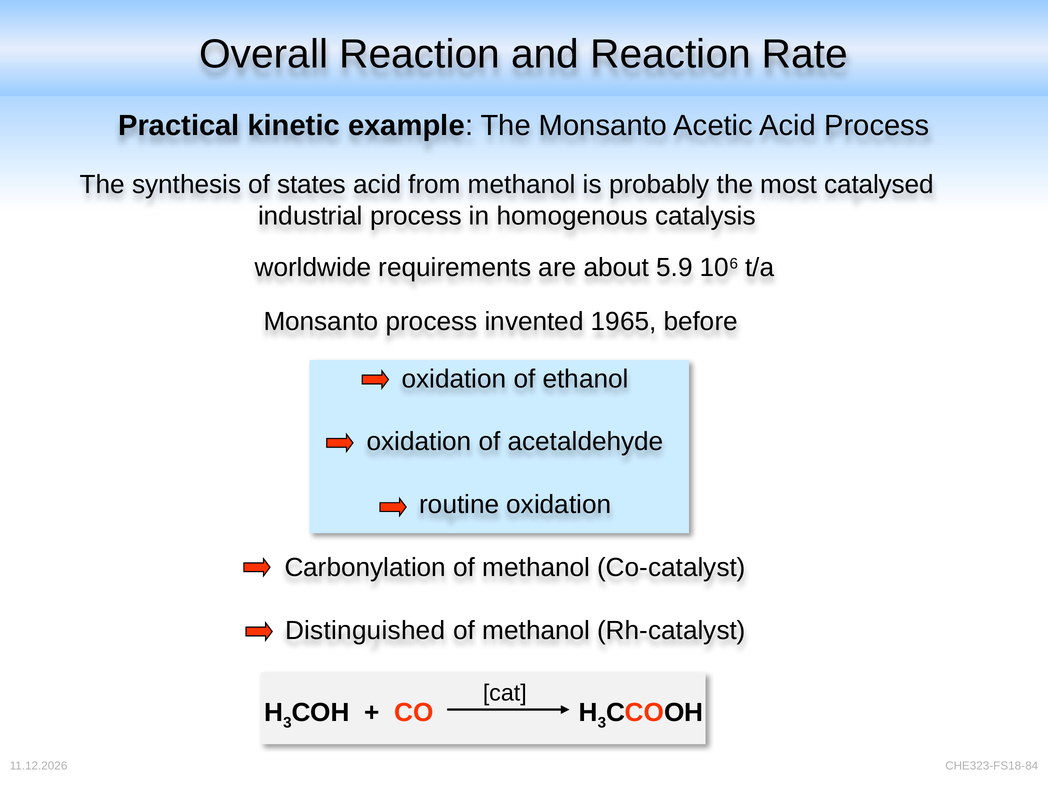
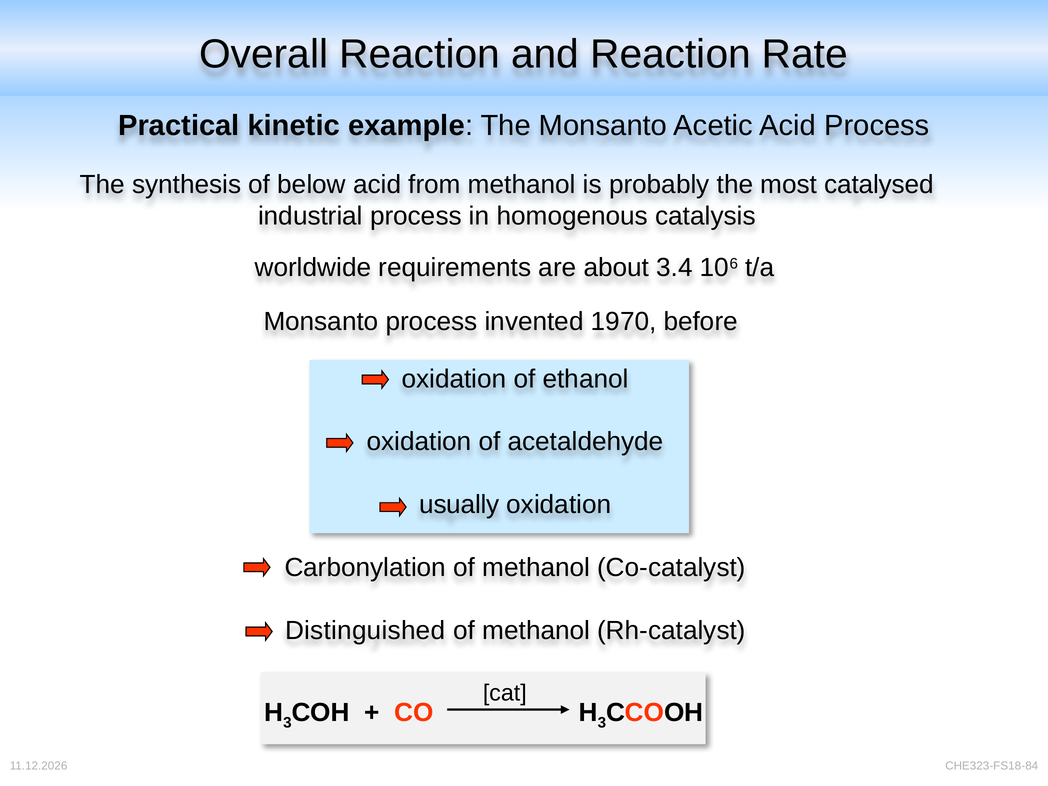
states: states -> below
5.9: 5.9 -> 3.4
1965: 1965 -> 1970
routine: routine -> usually
